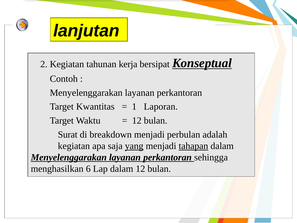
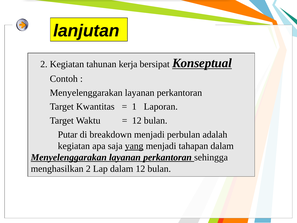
Surat: Surat -> Putar
tahapan underline: present -> none
menghasilkan 6: 6 -> 2
